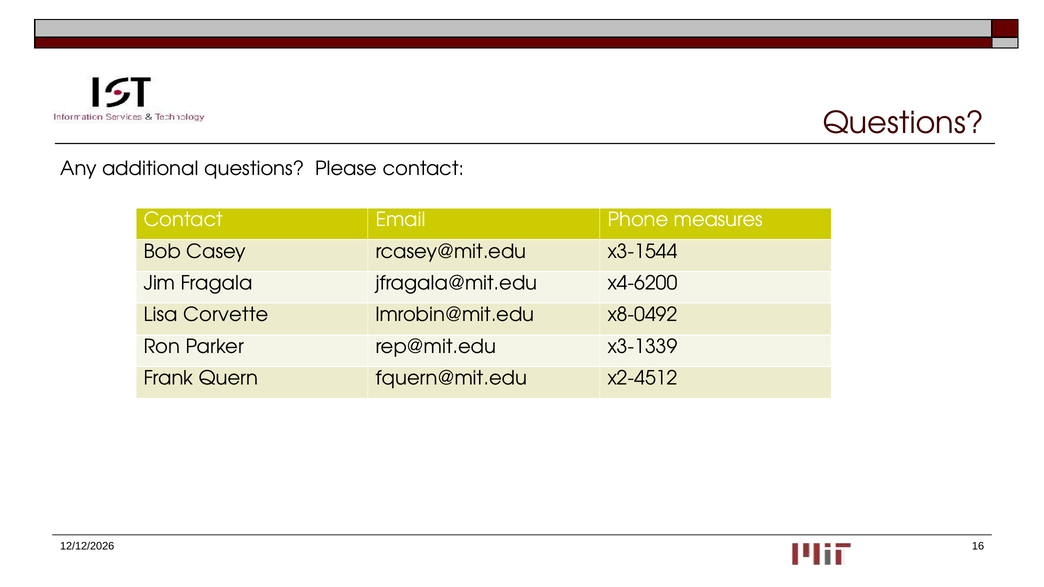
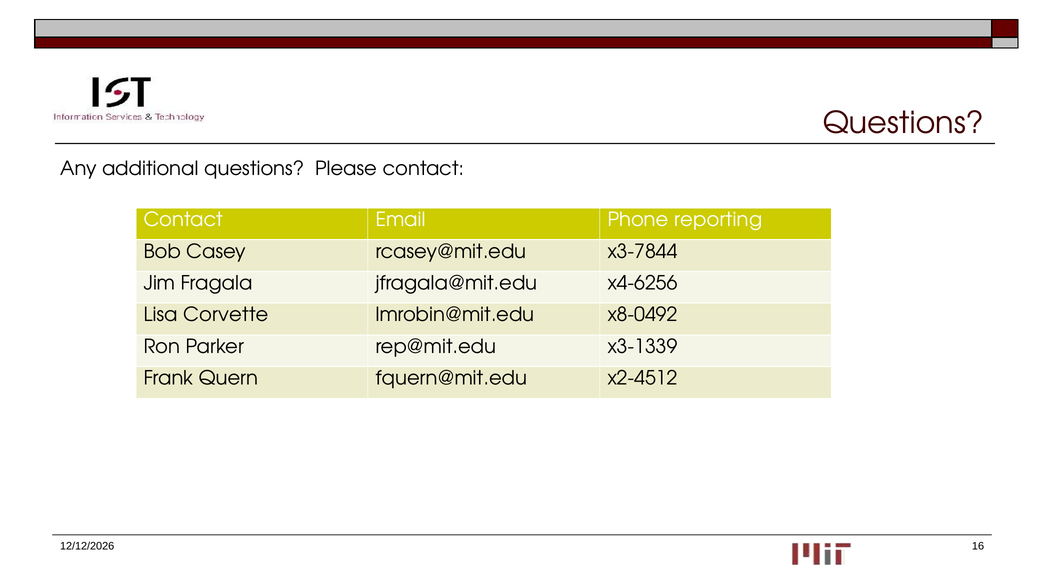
measures: measures -> reporting
x3-1544: x3-1544 -> x3-7844
x4-6200: x4-6200 -> x4-6256
